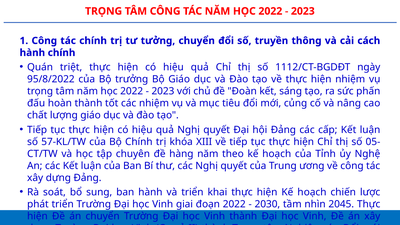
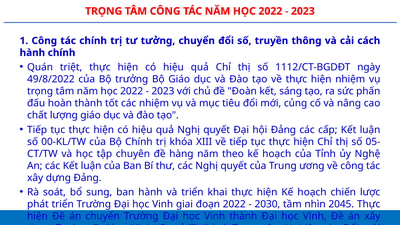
95/8/2022: 95/8/2022 -> 49/8/2022
57-KL/TW: 57-KL/TW -> 00-KL/TW
